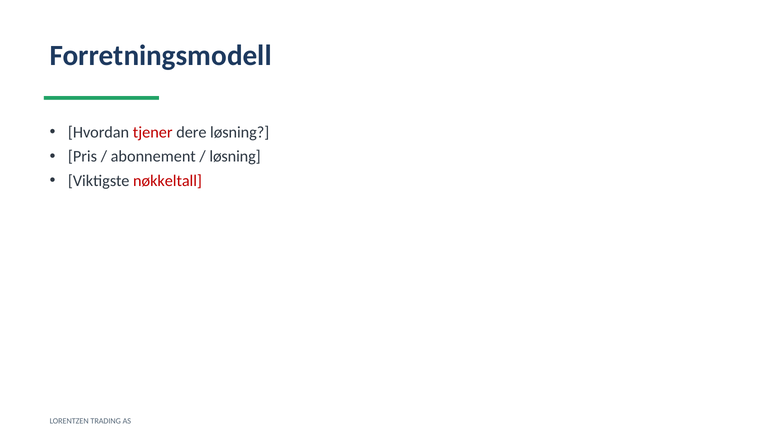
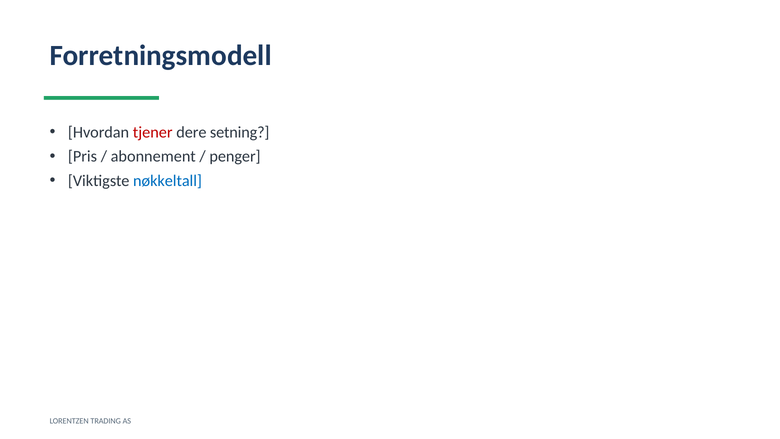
dere løsning: løsning -> setning
løsning at (235, 156): løsning -> penger
nøkkeltall colour: red -> blue
